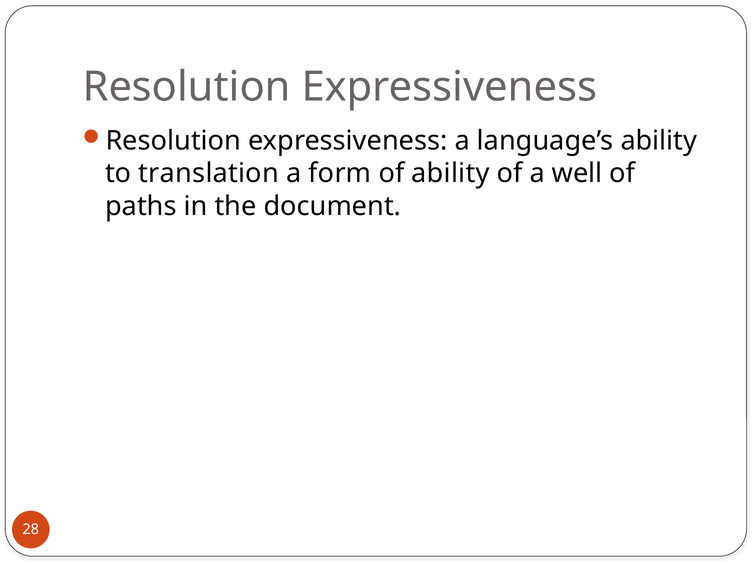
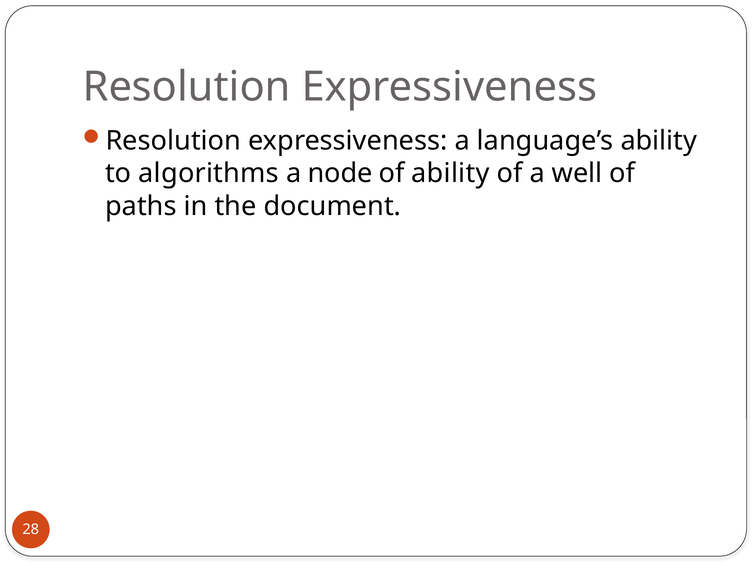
translation: translation -> algorithms
form: form -> node
